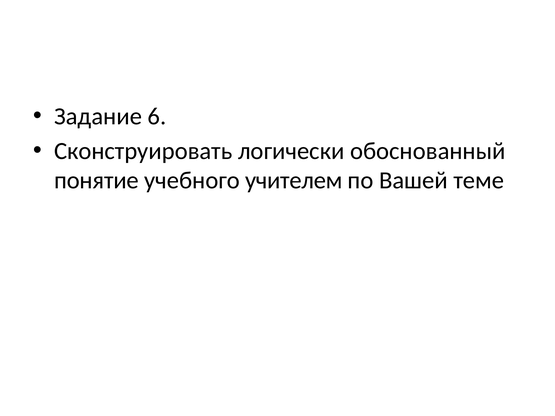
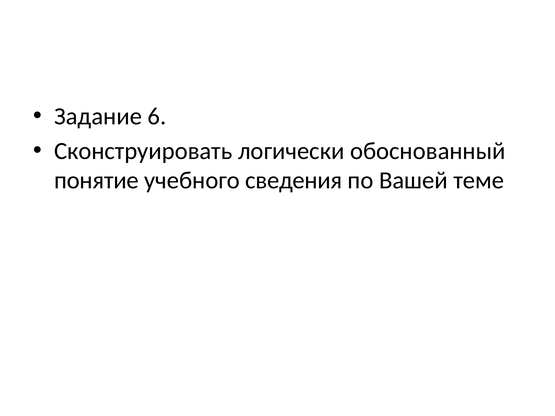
учителем: учителем -> сведения
